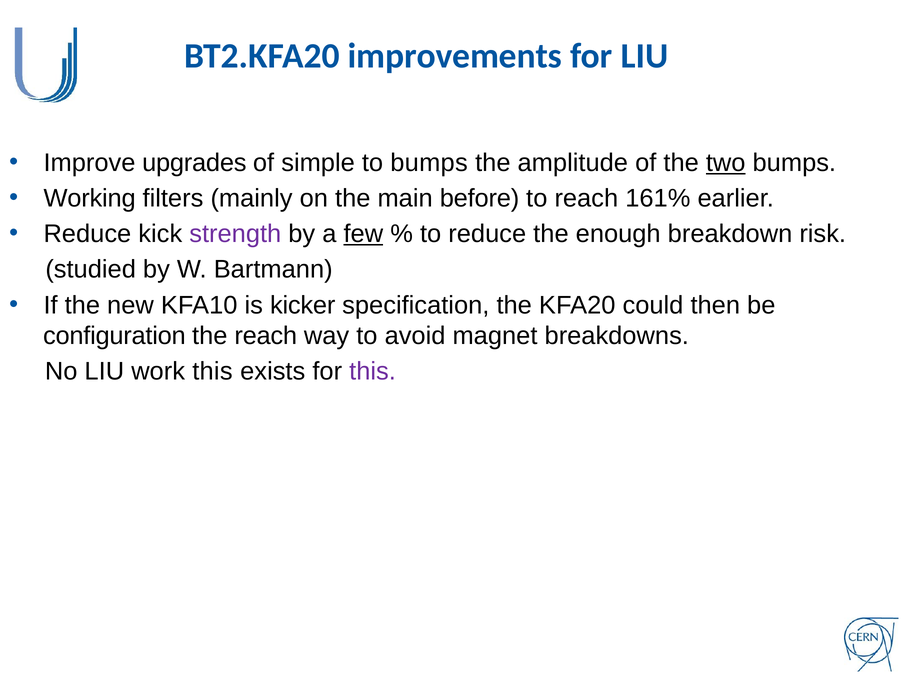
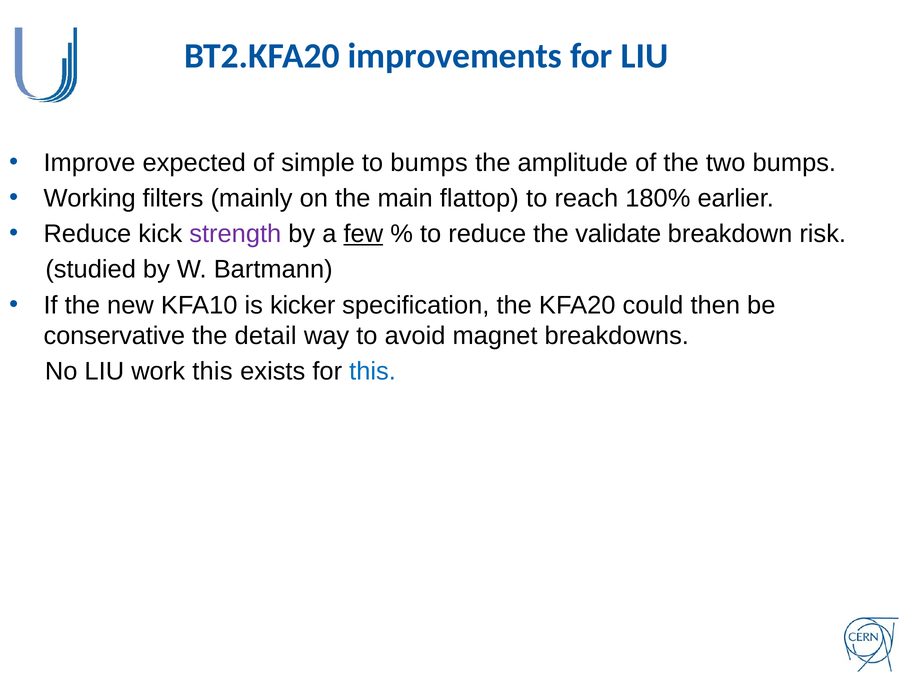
upgrades: upgrades -> expected
two underline: present -> none
before: before -> flattop
161%: 161% -> 180%
enough: enough -> validate
configuration: configuration -> conservative
the reach: reach -> detail
this at (373, 371) colour: purple -> blue
